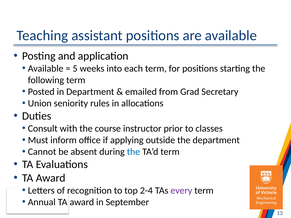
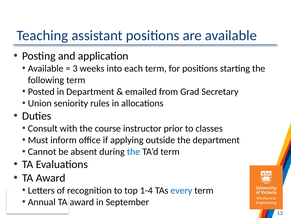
5: 5 -> 3
2-4: 2-4 -> 1-4
every colour: purple -> blue
